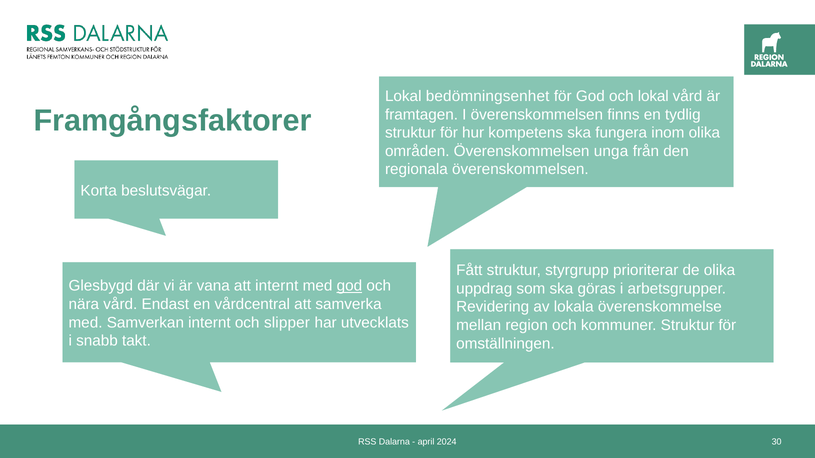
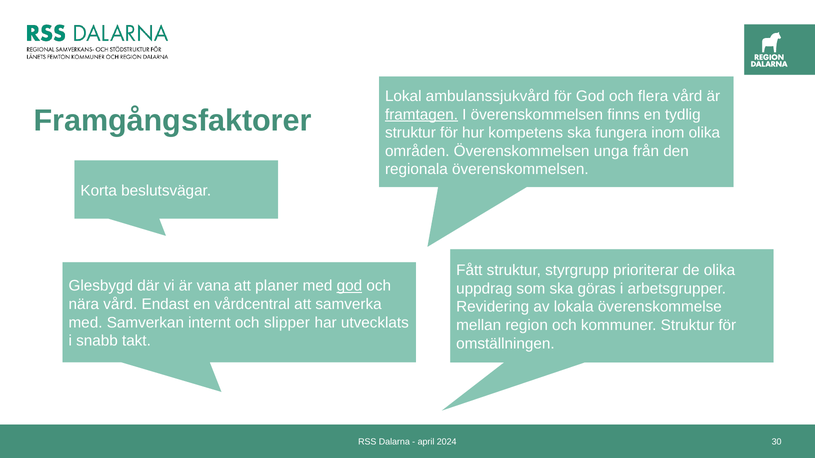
bedömningsenhet: bedömningsenhet -> ambulanssjukvård
och lokal: lokal -> flera
framtagen underline: none -> present
att internt: internt -> planer
